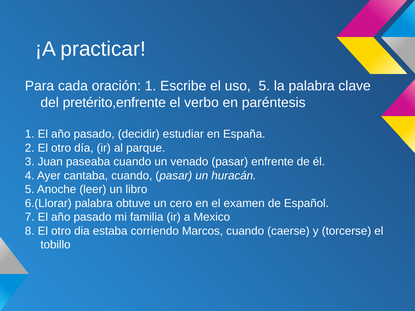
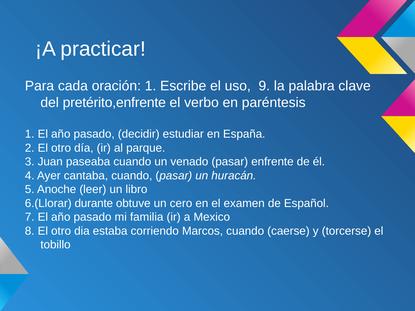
uso 5: 5 -> 9
6.(Llorar palabra: palabra -> durante
